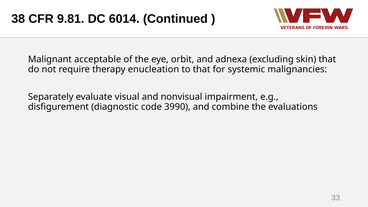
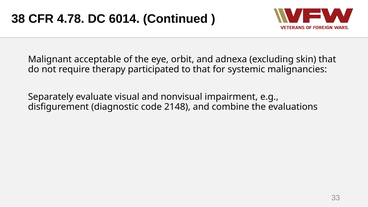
9.81: 9.81 -> 4.78
enucleation: enucleation -> participated
3990: 3990 -> 2148
